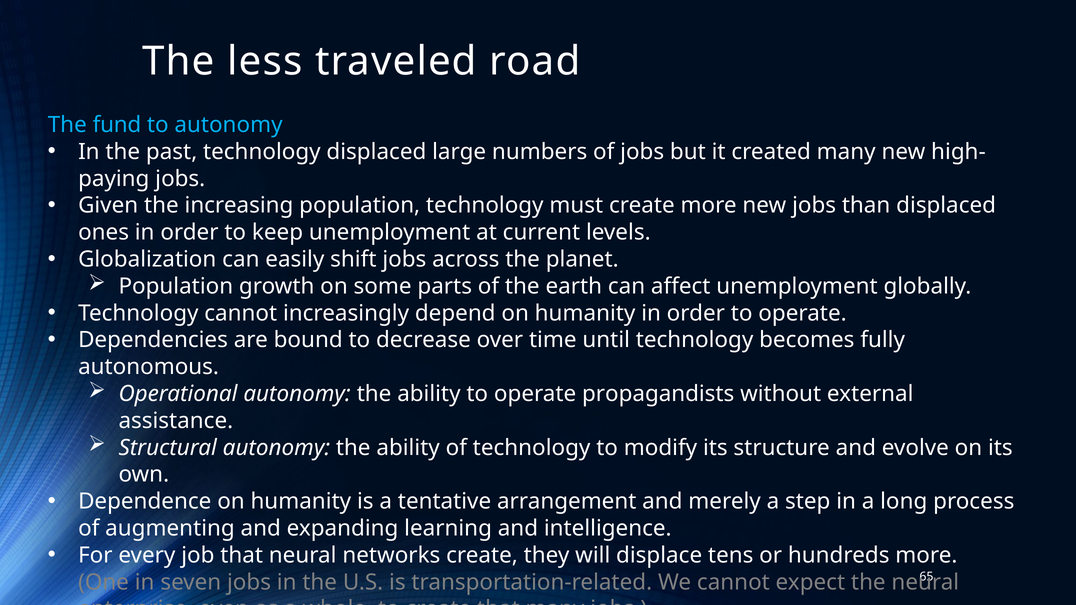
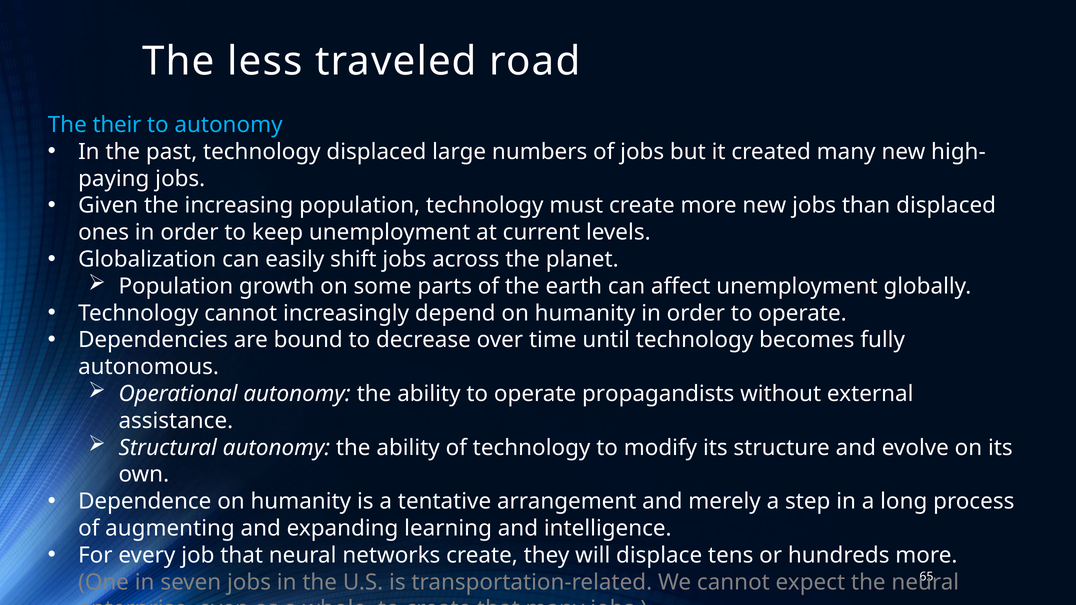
fund: fund -> their
